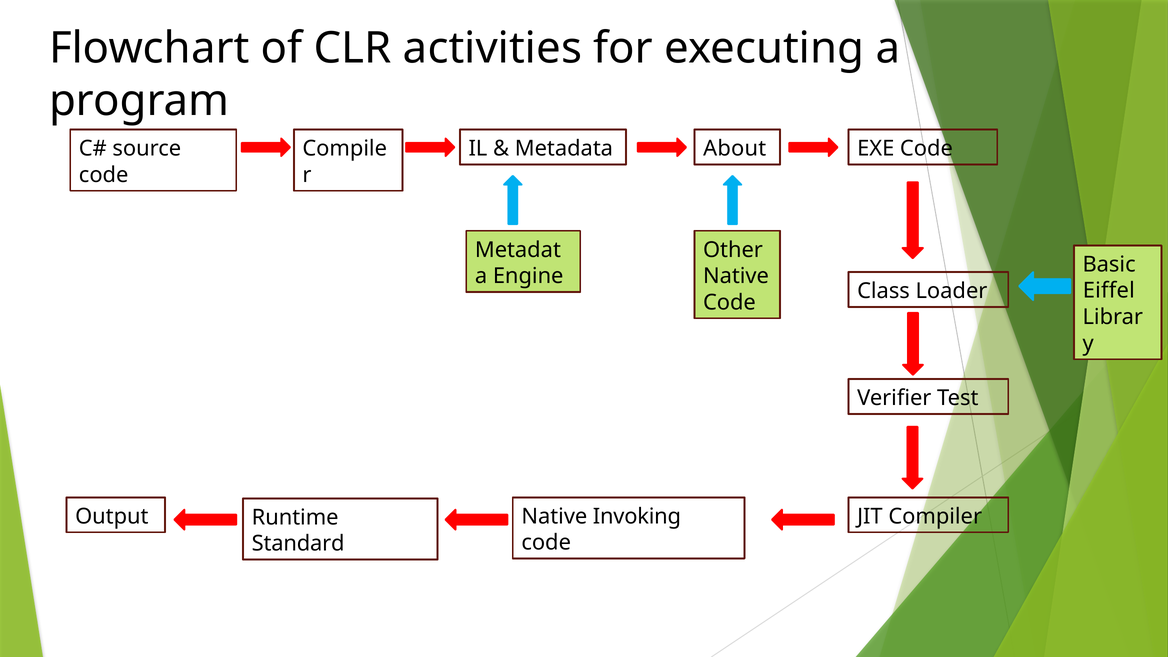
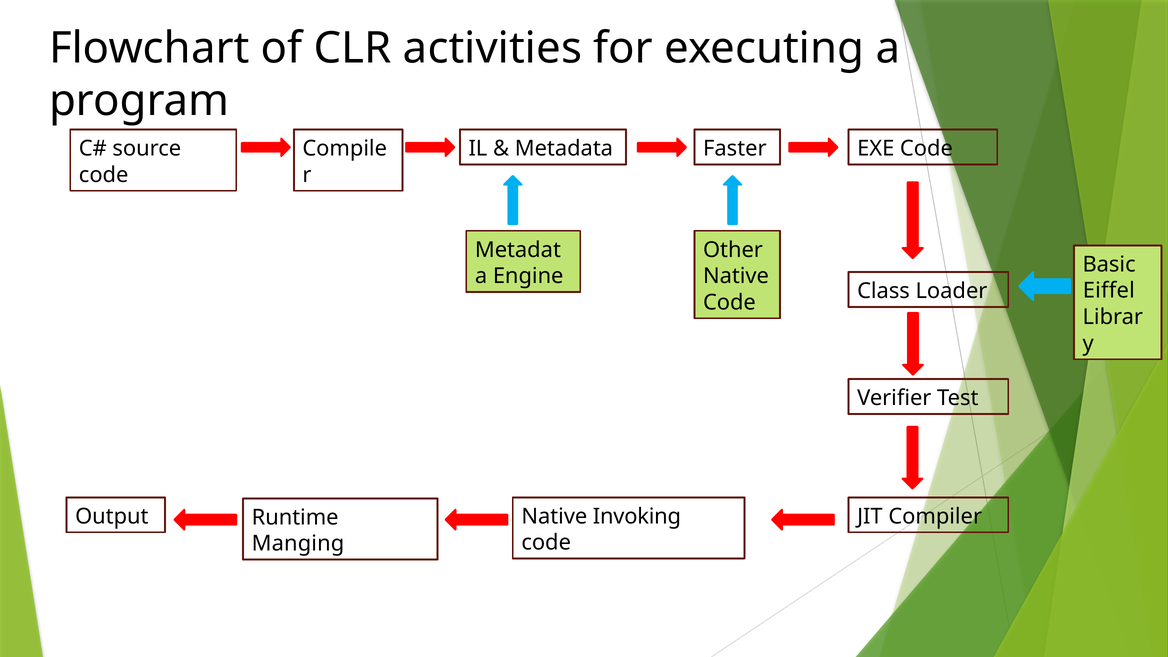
About: About -> Faster
Standard: Standard -> Manging
